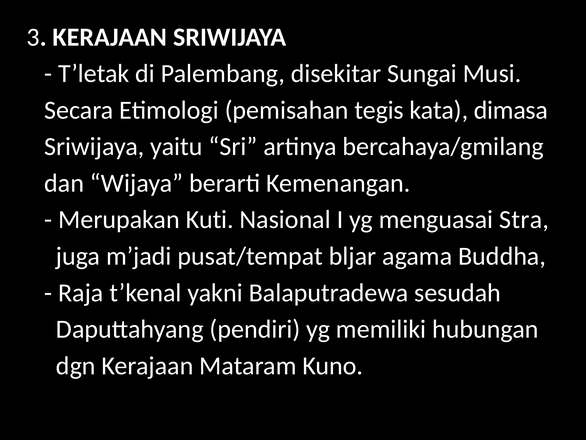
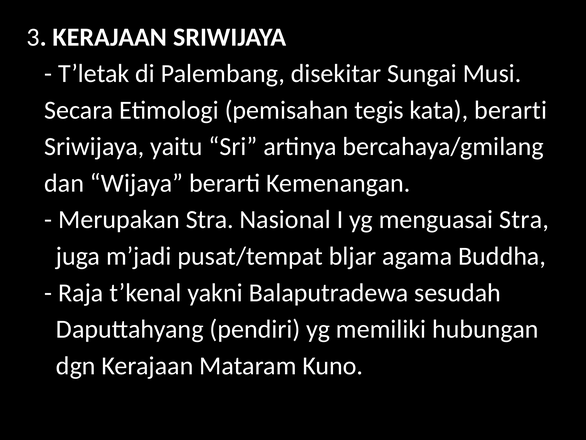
kata dimasa: dimasa -> berarti
Merupakan Kuti: Kuti -> Stra
